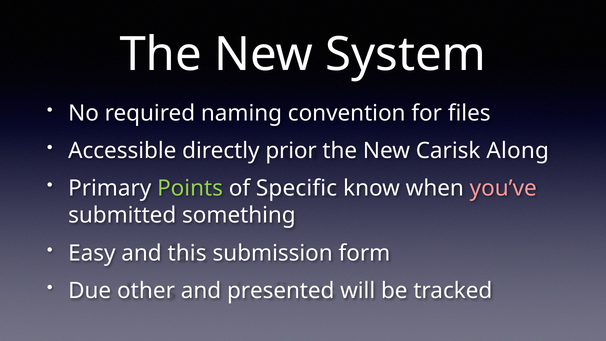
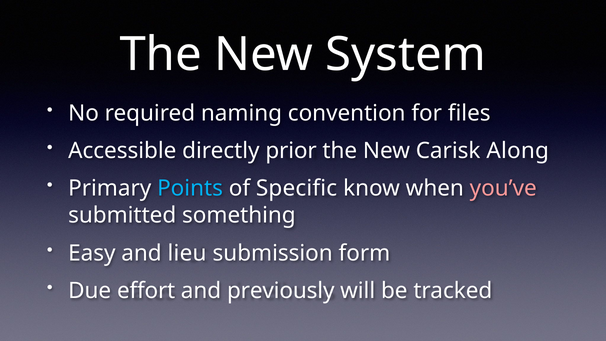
Points colour: light green -> light blue
this: this -> lieu
other: other -> effort
presented: presented -> previously
